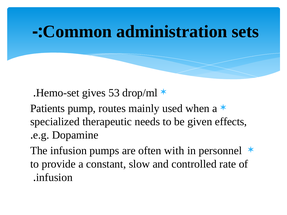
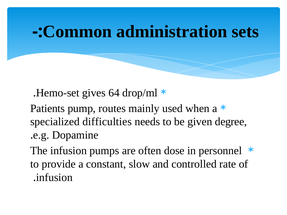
53: 53 -> 64
therapeutic: therapeutic -> difficulties
effects: effects -> degree
with: with -> dose
